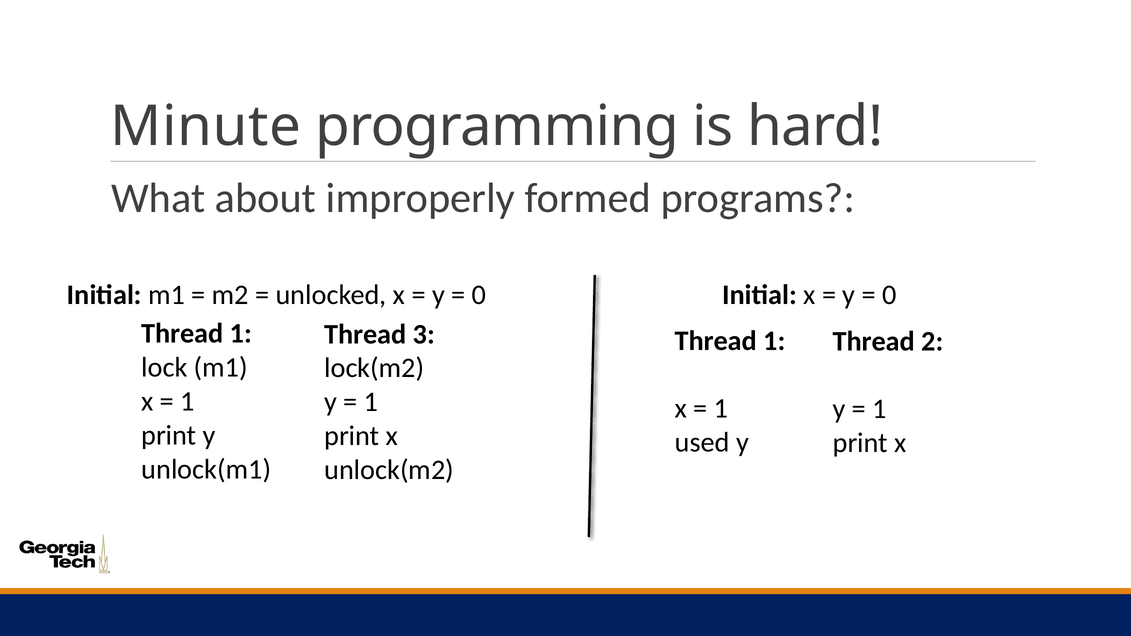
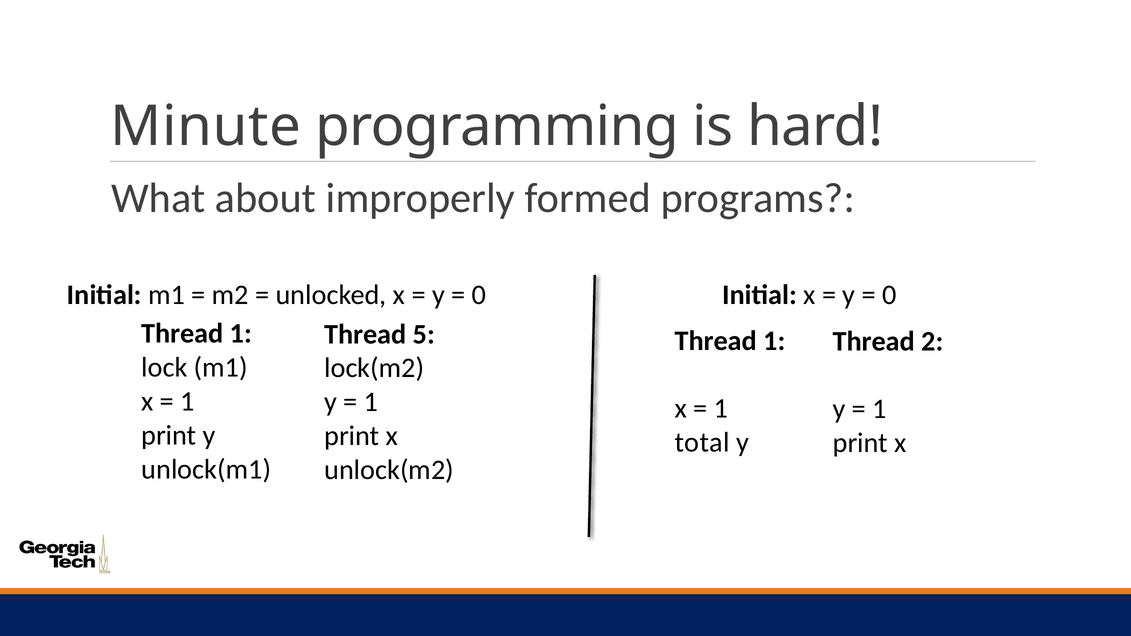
3: 3 -> 5
used: used -> total
